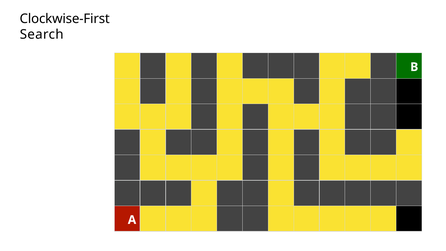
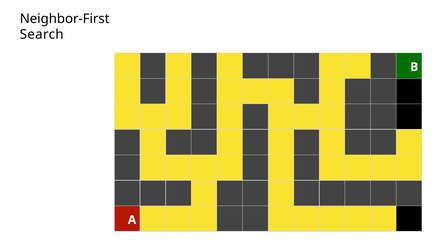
Clockwise-First: Clockwise-First -> Neighbor-First
